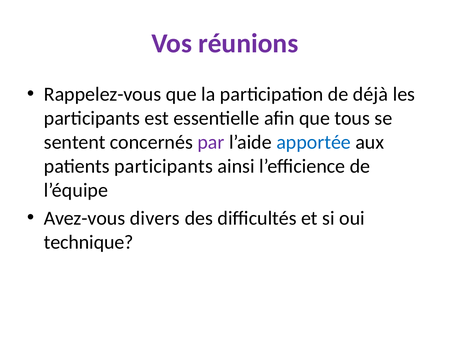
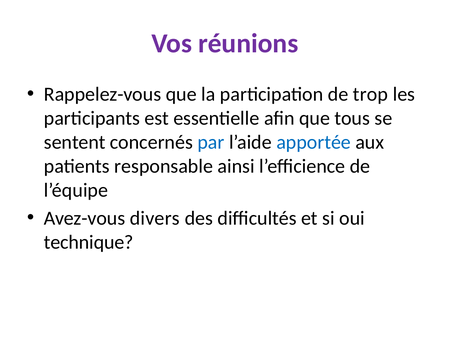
déjà: déjà -> trop
par colour: purple -> blue
patients participants: participants -> responsable
